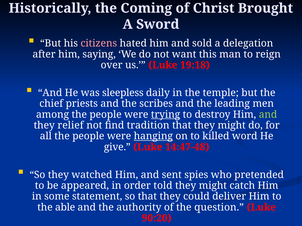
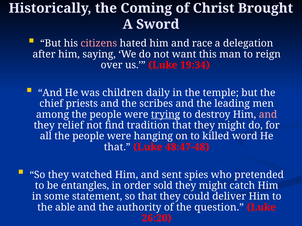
sold: sold -> race
19:18: 19:18 -> 19:34
sleepless: sleepless -> children
and at (268, 115) colour: light green -> pink
hanging underline: present -> none
give at (117, 147): give -> that
14:47-48: 14:47-48 -> 48:47-48
appeared: appeared -> entangles
told: told -> sold
90:20: 90:20 -> 26:20
